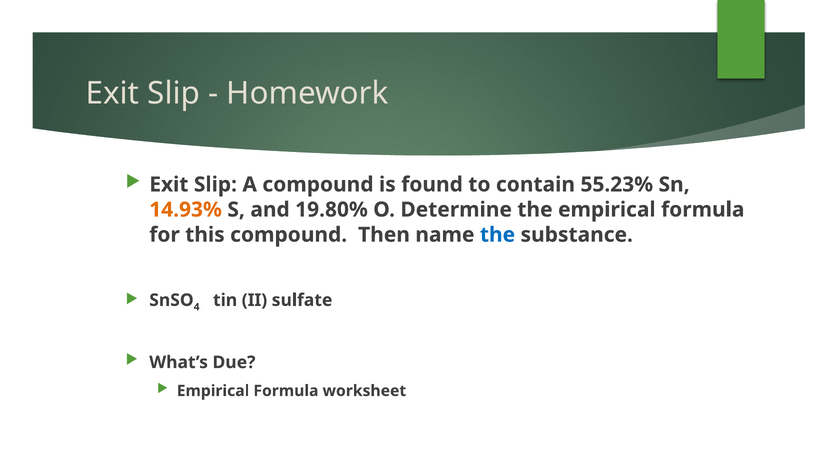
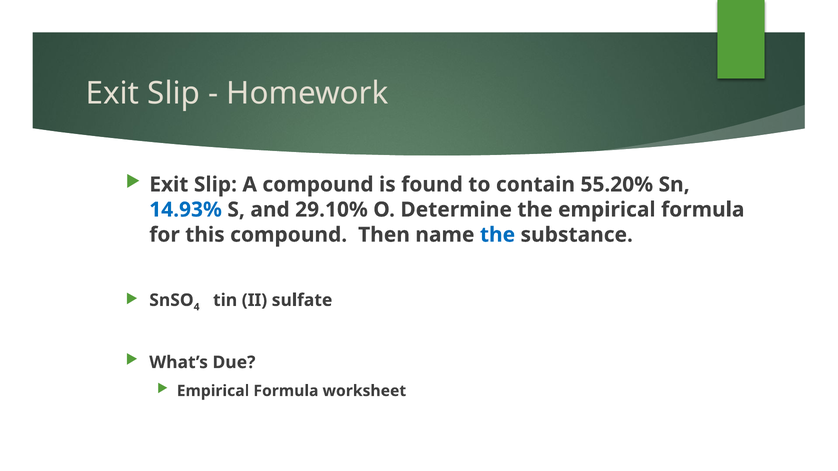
55.23%: 55.23% -> 55.20%
14.93% colour: orange -> blue
19.80%: 19.80% -> 29.10%
